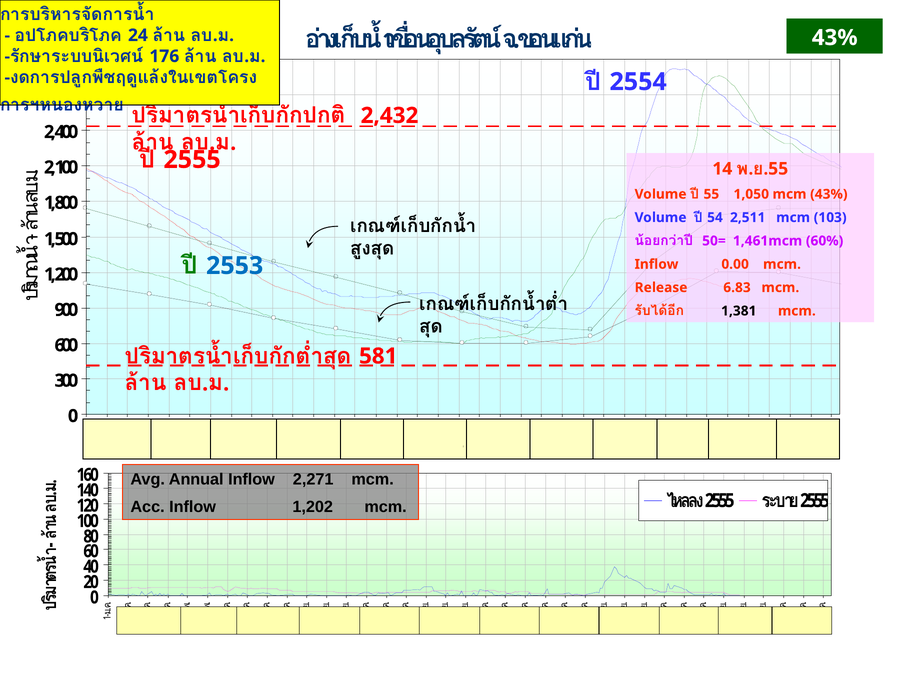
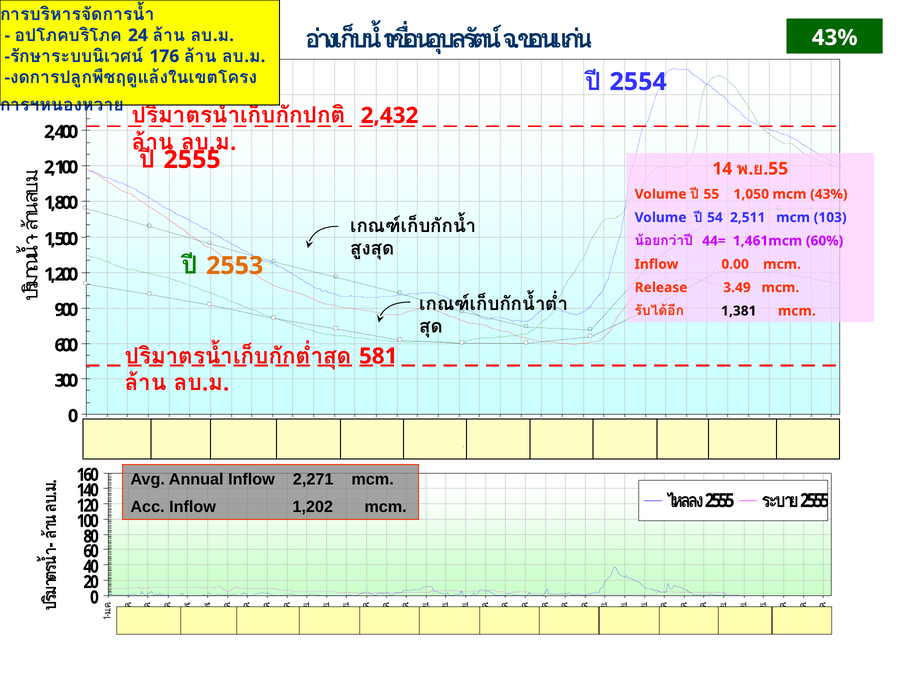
50=: 50= -> 44=
2553 colour: blue -> orange
6.83: 6.83 -> 3.49
